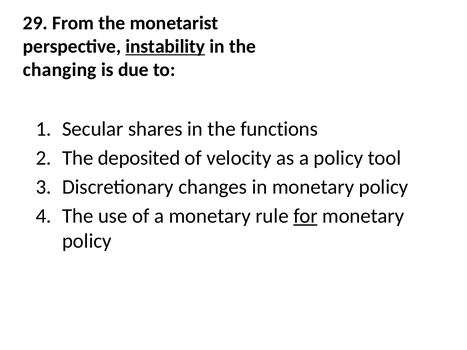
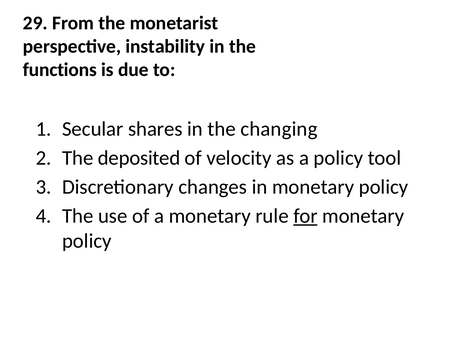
instability underline: present -> none
changing: changing -> functions
functions: functions -> changing
